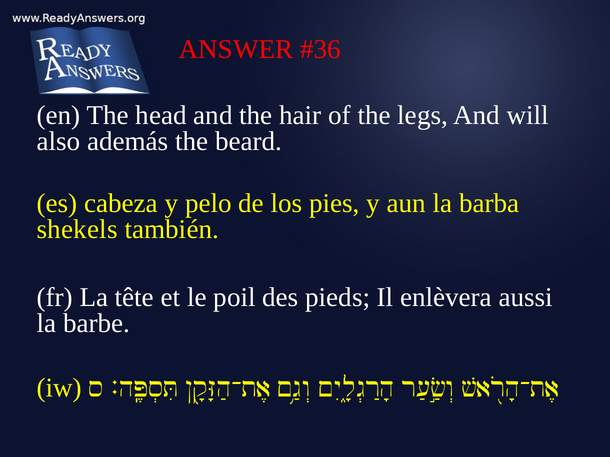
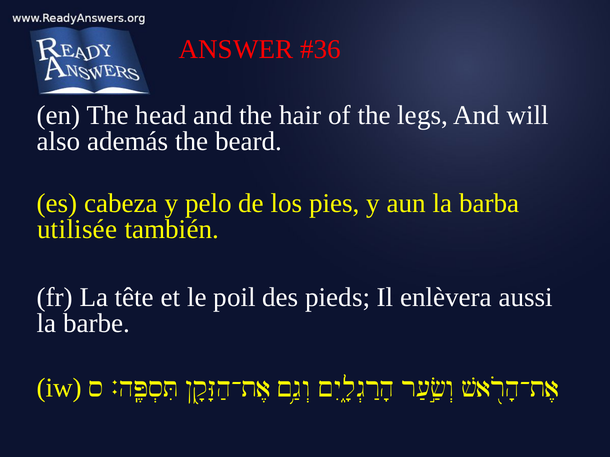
shekels: shekels -> utilisée
